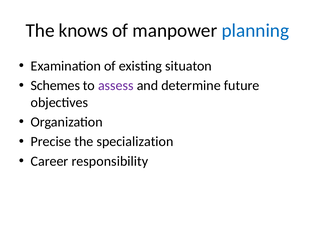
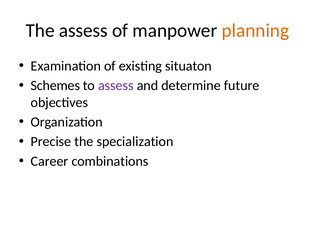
The knows: knows -> assess
planning colour: blue -> orange
responsibility: responsibility -> combinations
